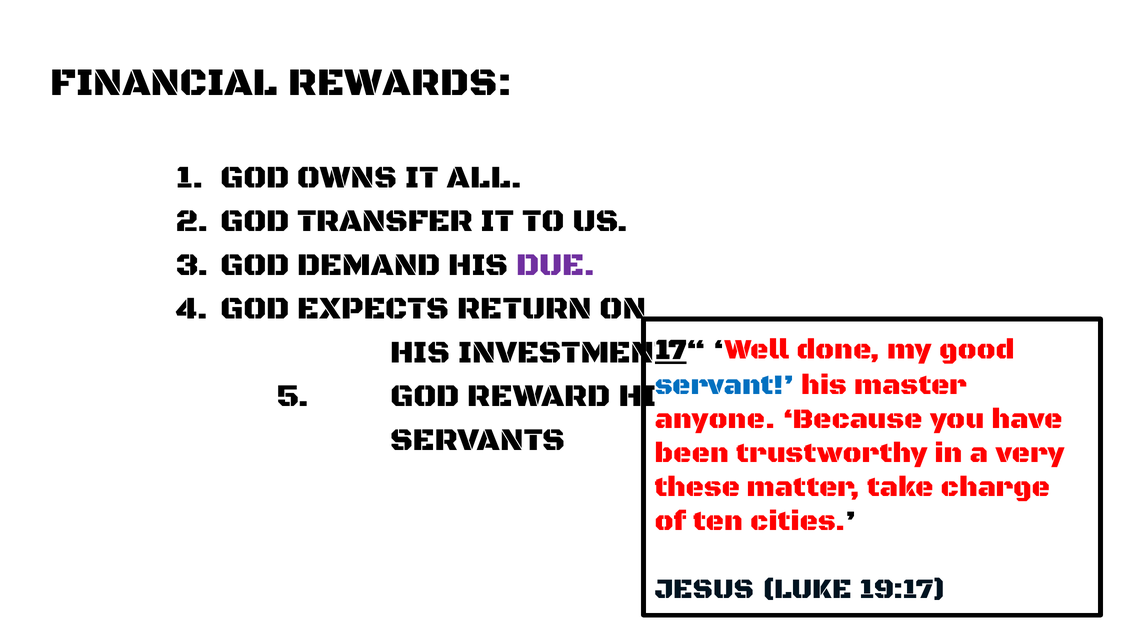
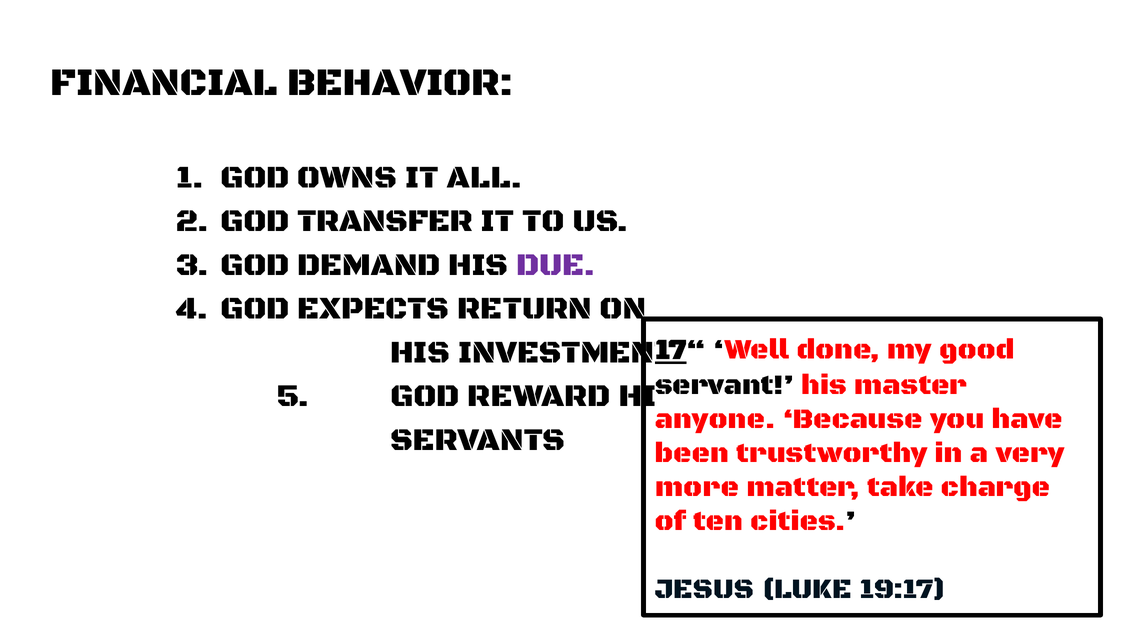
REWARDS: REWARDS -> BEHAVIOR
servant colour: blue -> black
these: these -> more
